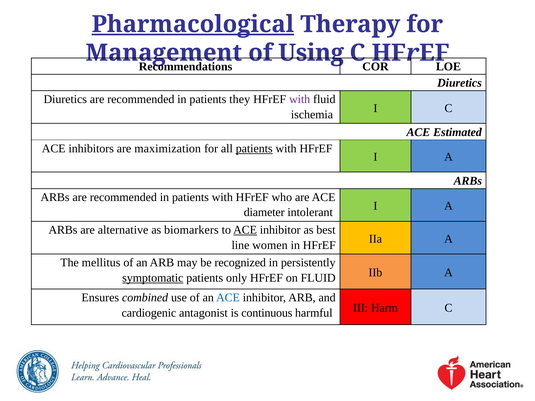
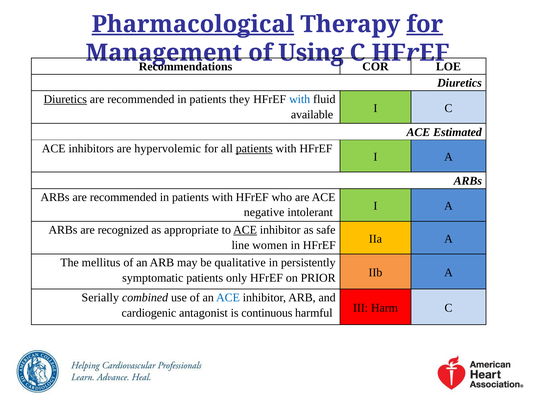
for at (425, 24) underline: none -> present
Diuretics at (65, 99) underline: none -> present
with at (300, 99) colour: purple -> blue
ischemia: ischemia -> available
maximization: maximization -> hypervolemic
diameter: diameter -> negative
alternative: alternative -> recognized
biomarkers: biomarkers -> appropriate
best: best -> safe
recognized: recognized -> qualitative
symptomatic underline: present -> none
on FLUID: FLUID -> PRIOR
Ensures: Ensures -> Serially
